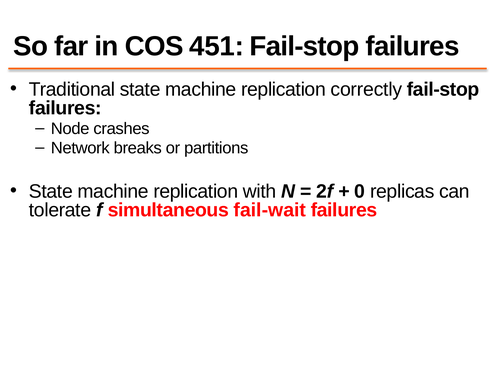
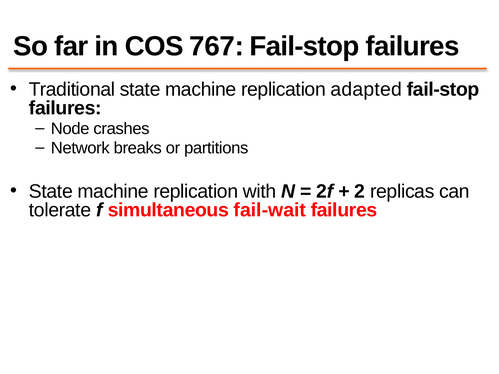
451: 451 -> 767
correctly: correctly -> adapted
0: 0 -> 2
